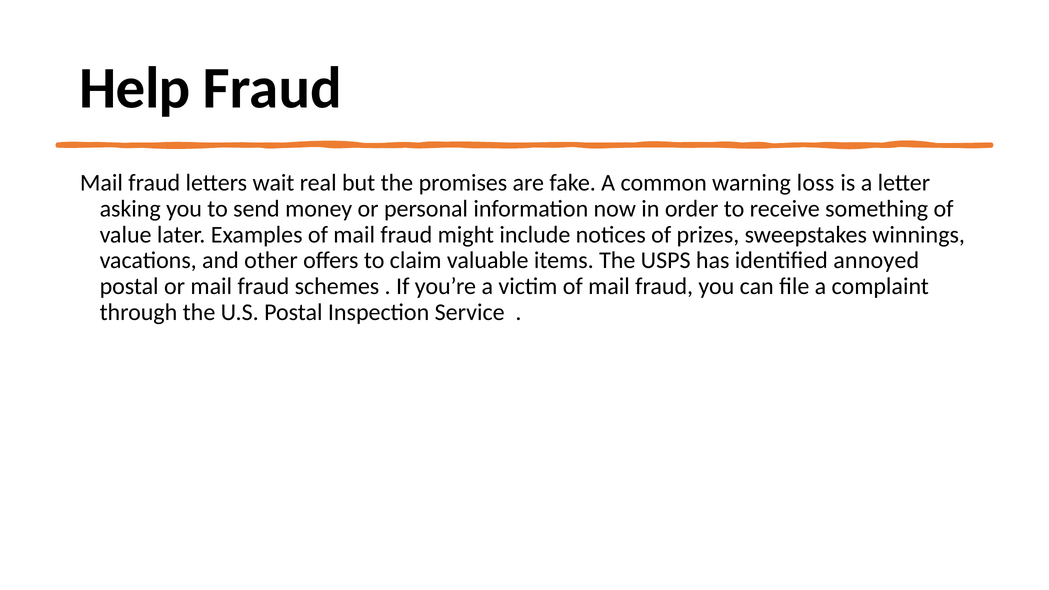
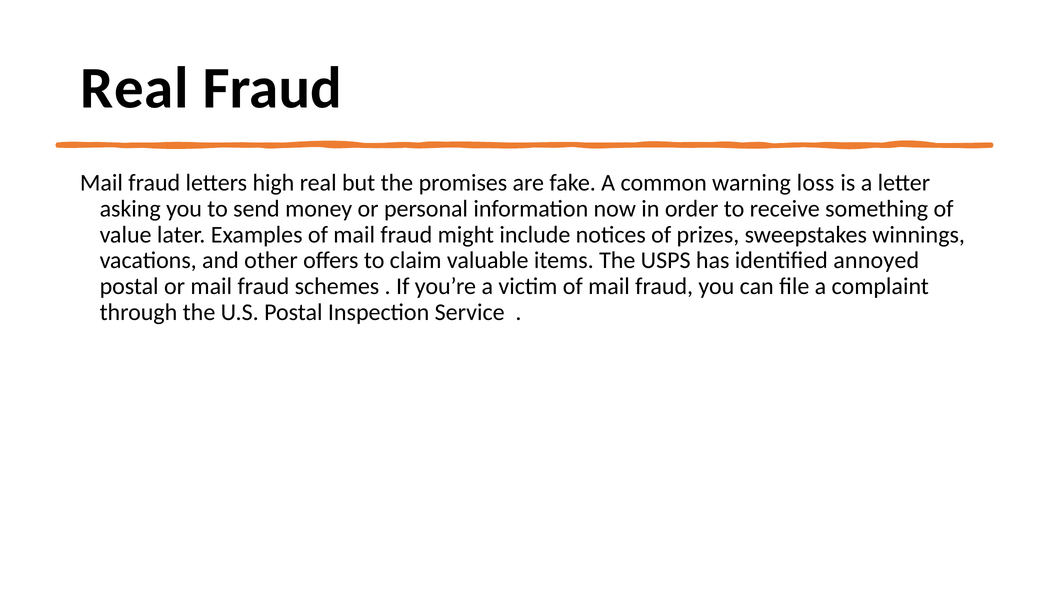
Help at (135, 88): Help -> Real
wait: wait -> high
